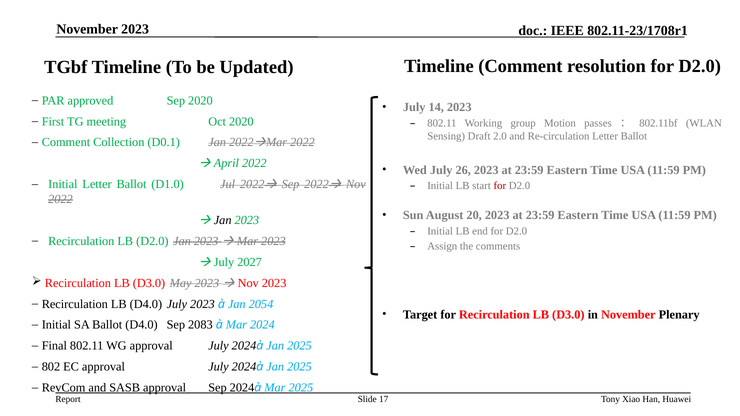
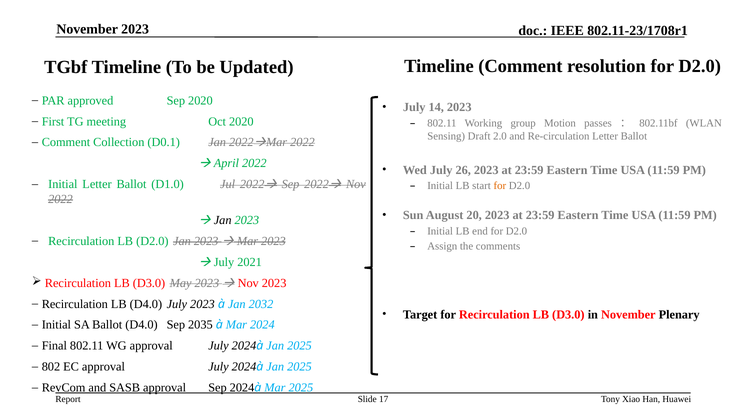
for at (500, 186) colour: red -> orange
2027: 2027 -> 2021
2054: 2054 -> 2032
2083: 2083 -> 2035
